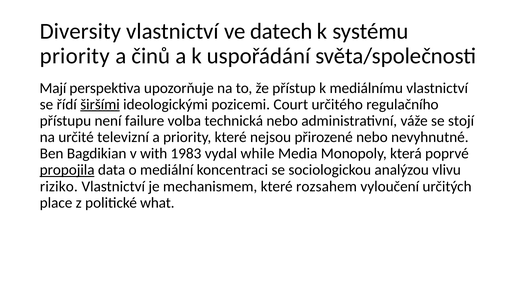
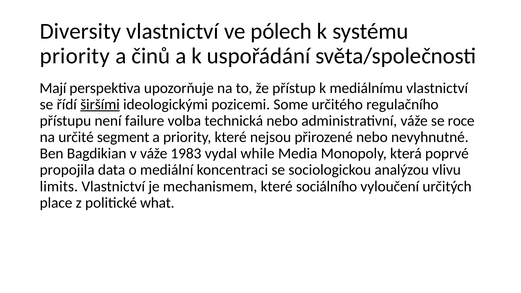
datech: datech -> pólech
Court: Court -> Some
stojí: stojí -> roce
televizní: televizní -> segment
v with: with -> váže
propojila underline: present -> none
riziko: riziko -> limits
rozsahem: rozsahem -> sociálního
